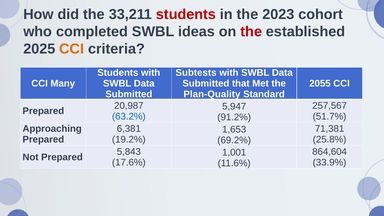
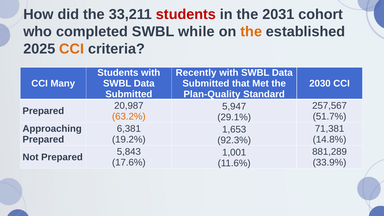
2023: 2023 -> 2031
ideas: ideas -> while
the at (251, 32) colour: red -> orange
Subtests: Subtests -> Recently
2055: 2055 -> 2030
63.2% colour: blue -> orange
91.2%: 91.2% -> 29.1%
25.8%: 25.8% -> 14.8%
69.2%: 69.2% -> 92.3%
864,604: 864,604 -> 881,289
